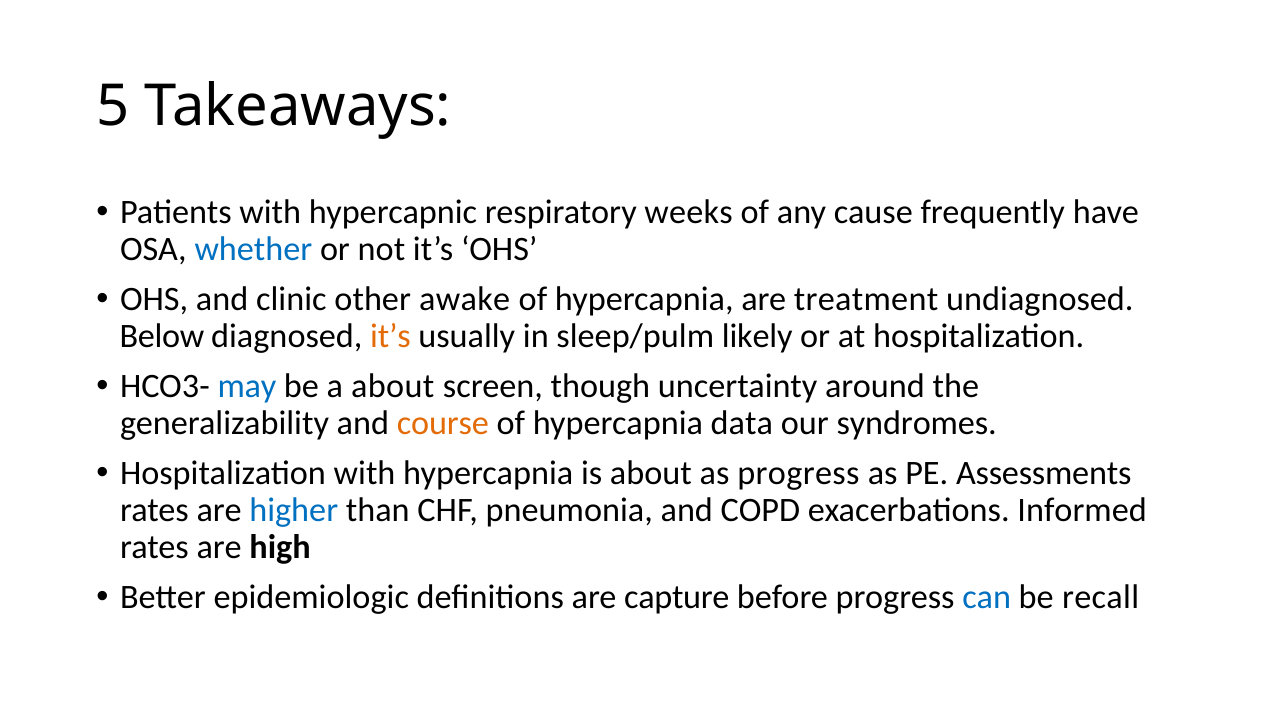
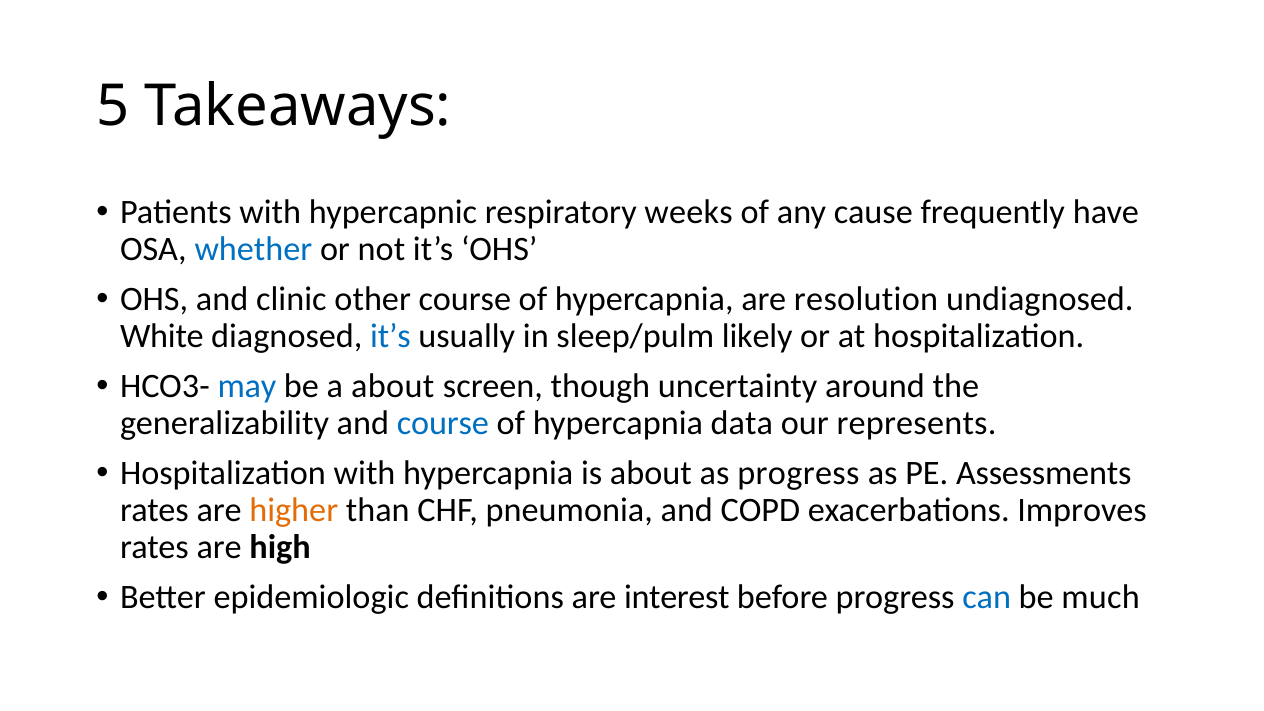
other awake: awake -> course
treatment: treatment -> resolution
Below: Below -> White
it’s at (390, 336) colour: orange -> blue
course at (443, 423) colour: orange -> blue
syndromes: syndromes -> represents
higher colour: blue -> orange
Informed: Informed -> Improves
capture: capture -> interest
recall: recall -> much
